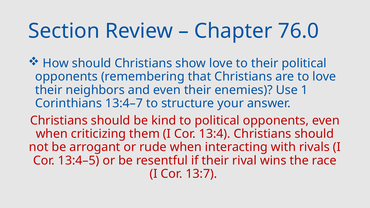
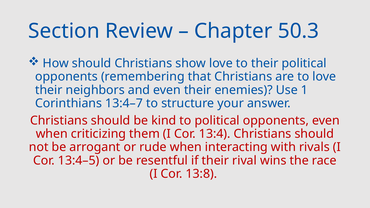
76.0: 76.0 -> 50.3
13:7: 13:7 -> 13:8
